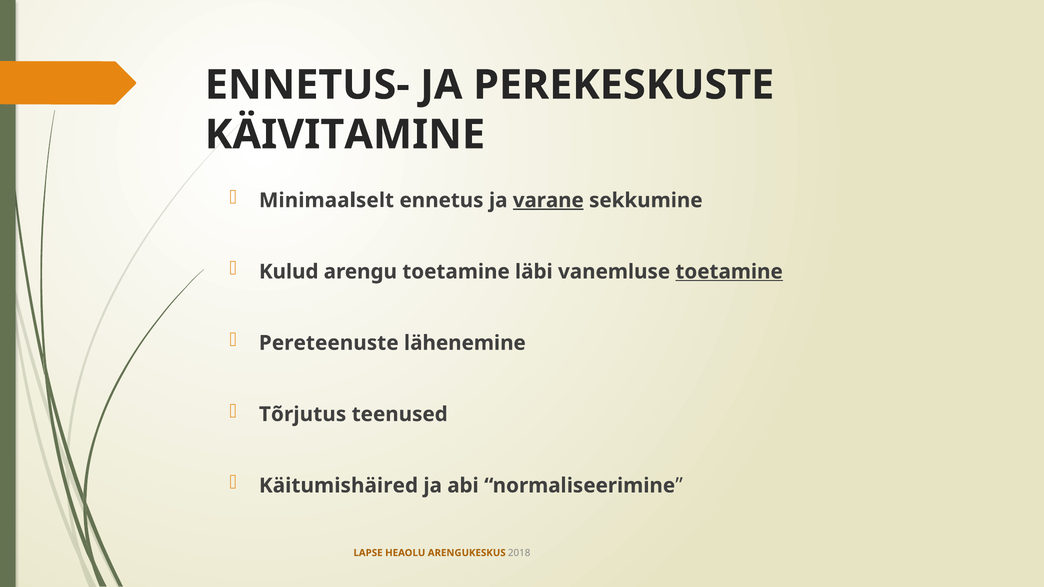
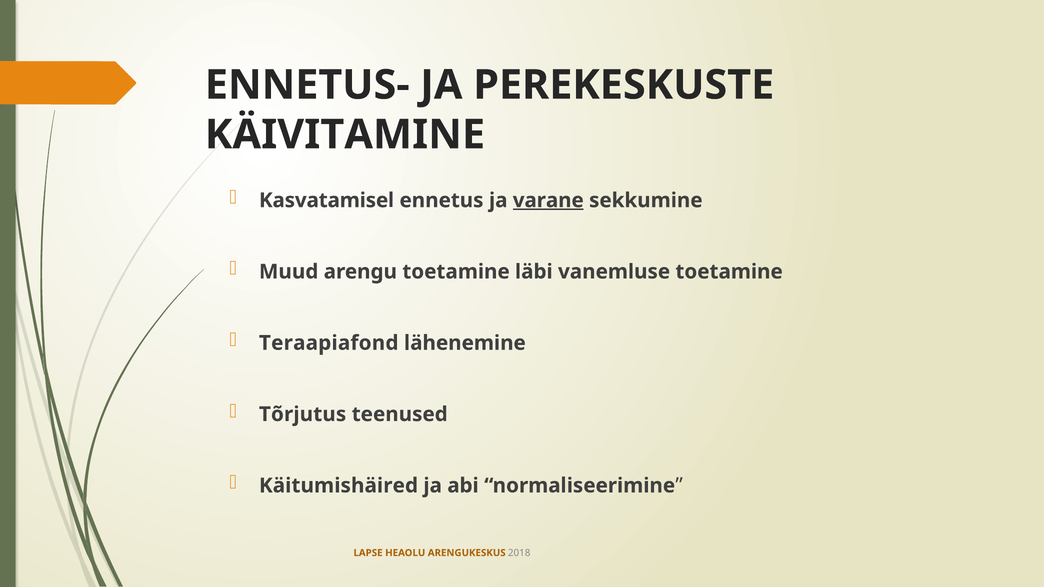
Minimaalselt: Minimaalselt -> Kasvatamisel
Kulud: Kulud -> Muud
toetamine at (729, 272) underline: present -> none
Pereteenuste: Pereteenuste -> Teraapiafond
